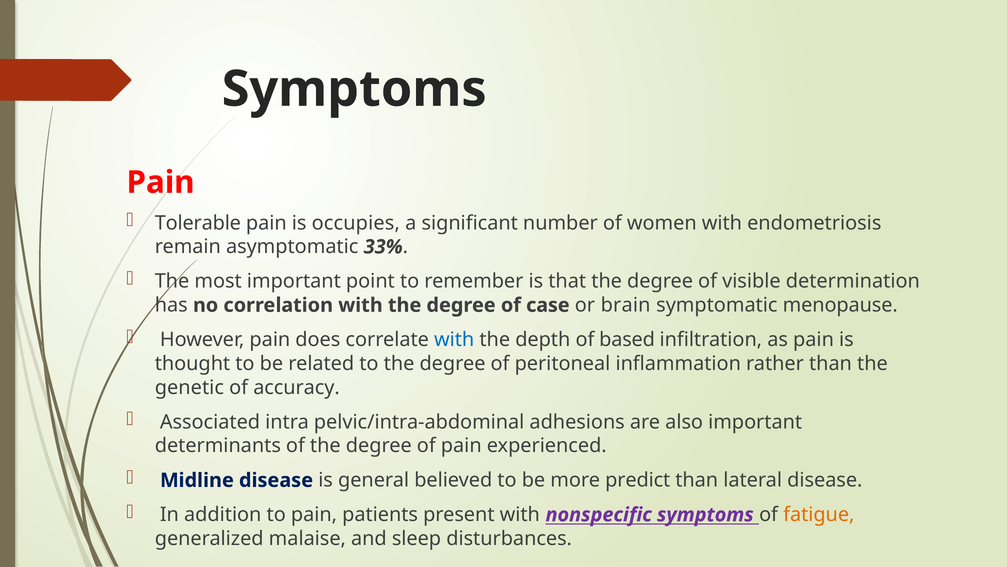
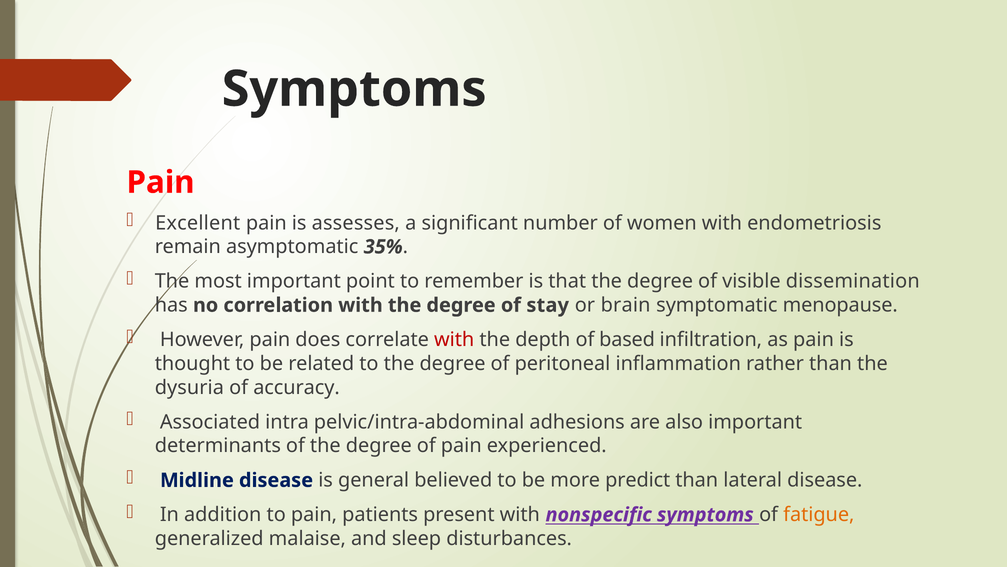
Tolerable: Tolerable -> Excellent
occupies: occupies -> assesses
33%: 33% -> 35%
determination: determination -> dissemination
case: case -> stay
with at (454, 339) colour: blue -> red
genetic: genetic -> dysuria
